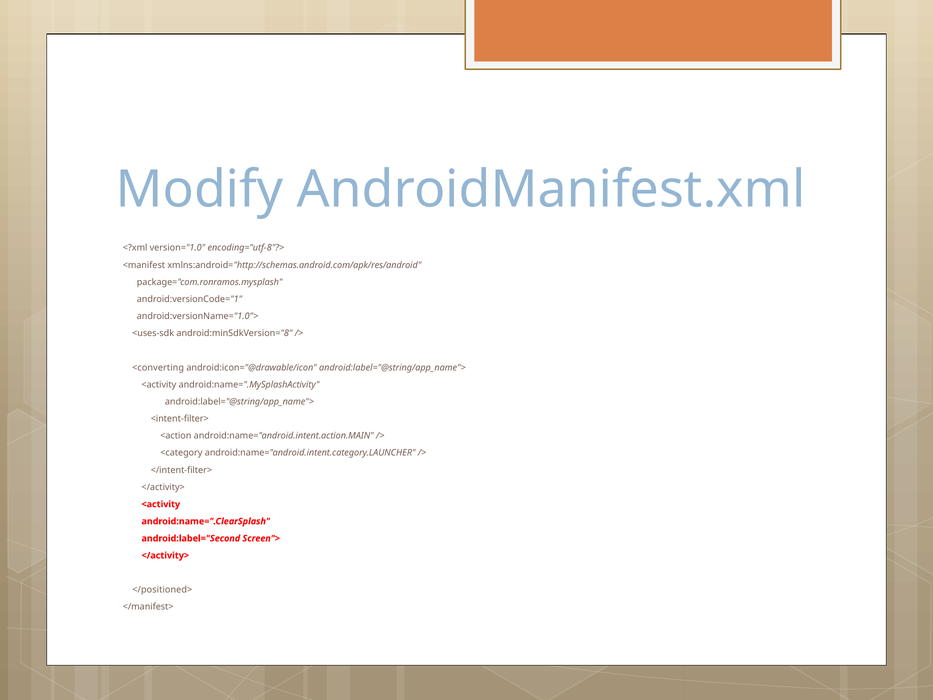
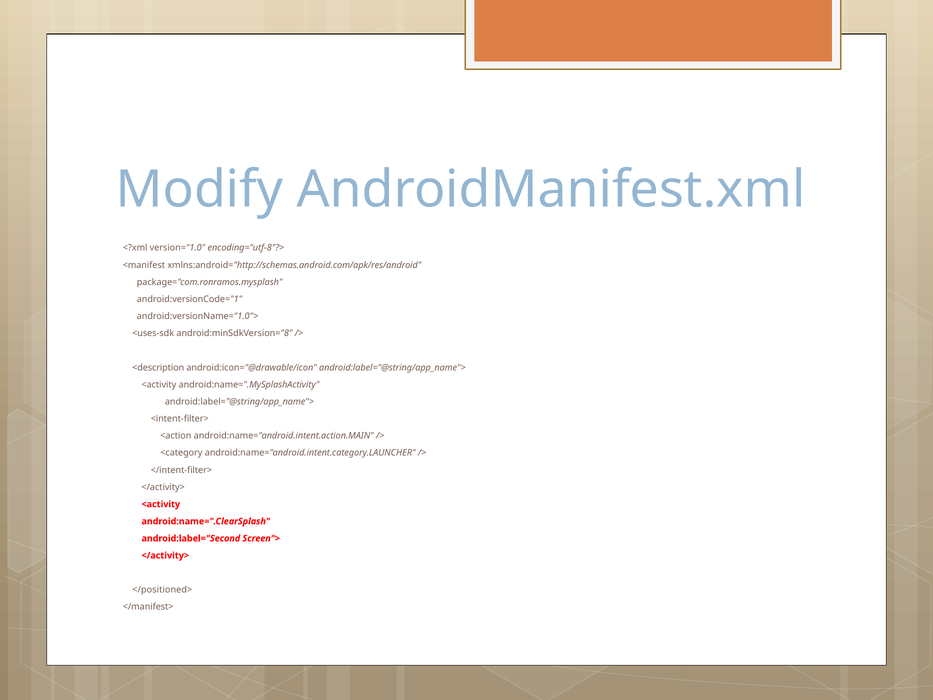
<converting: <converting -> <description
